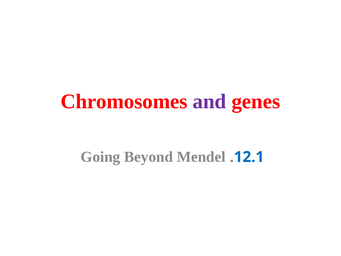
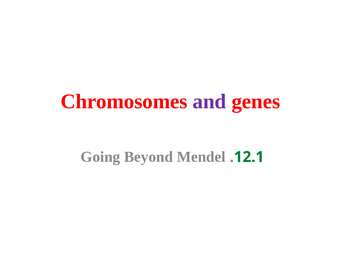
12.1 colour: blue -> green
